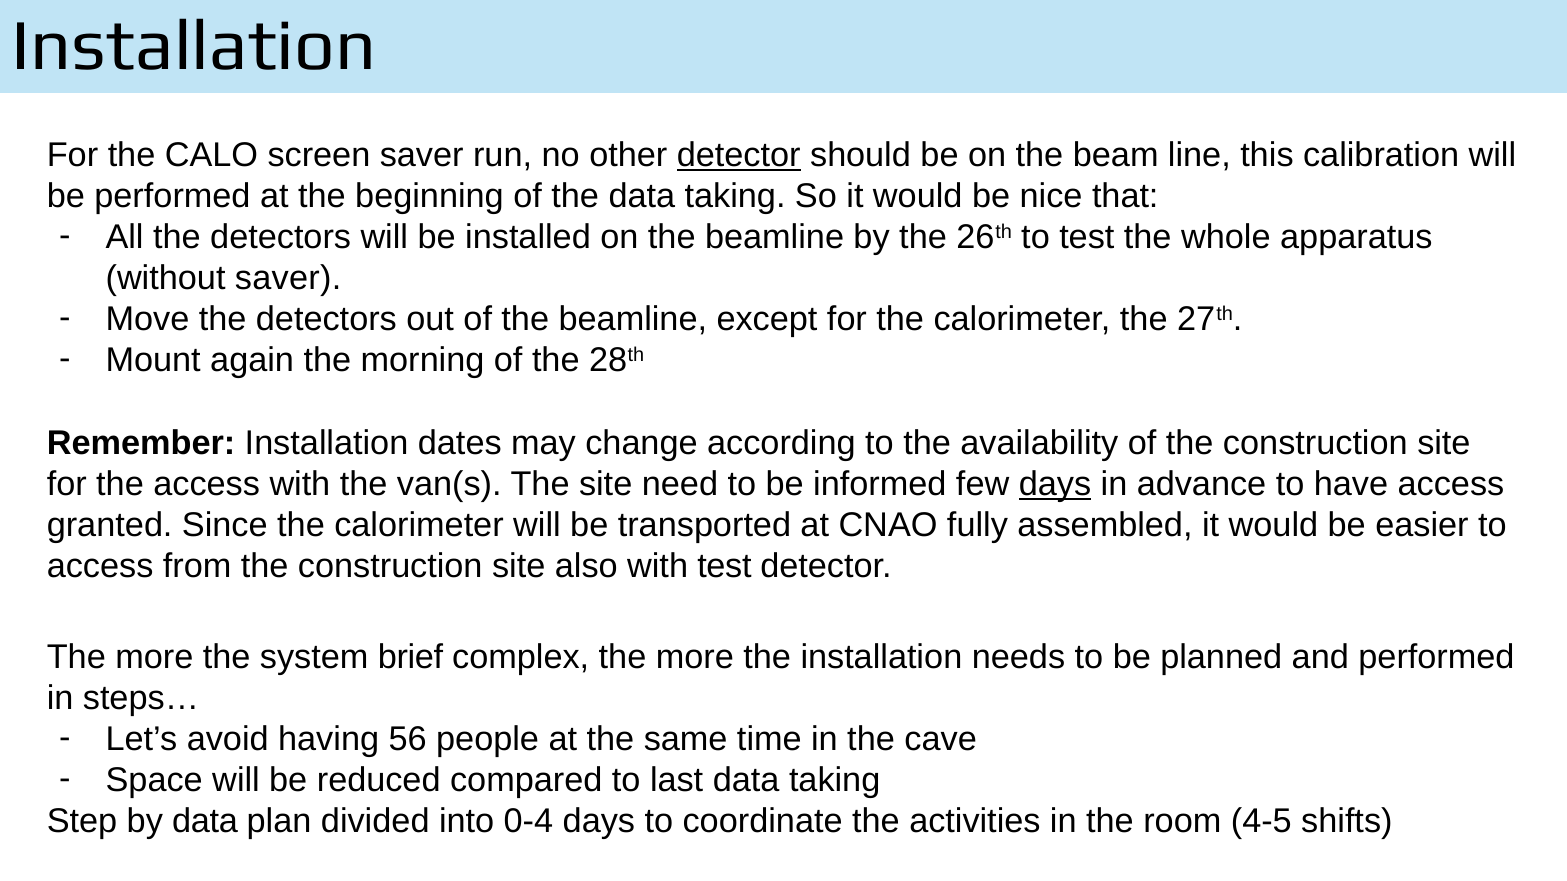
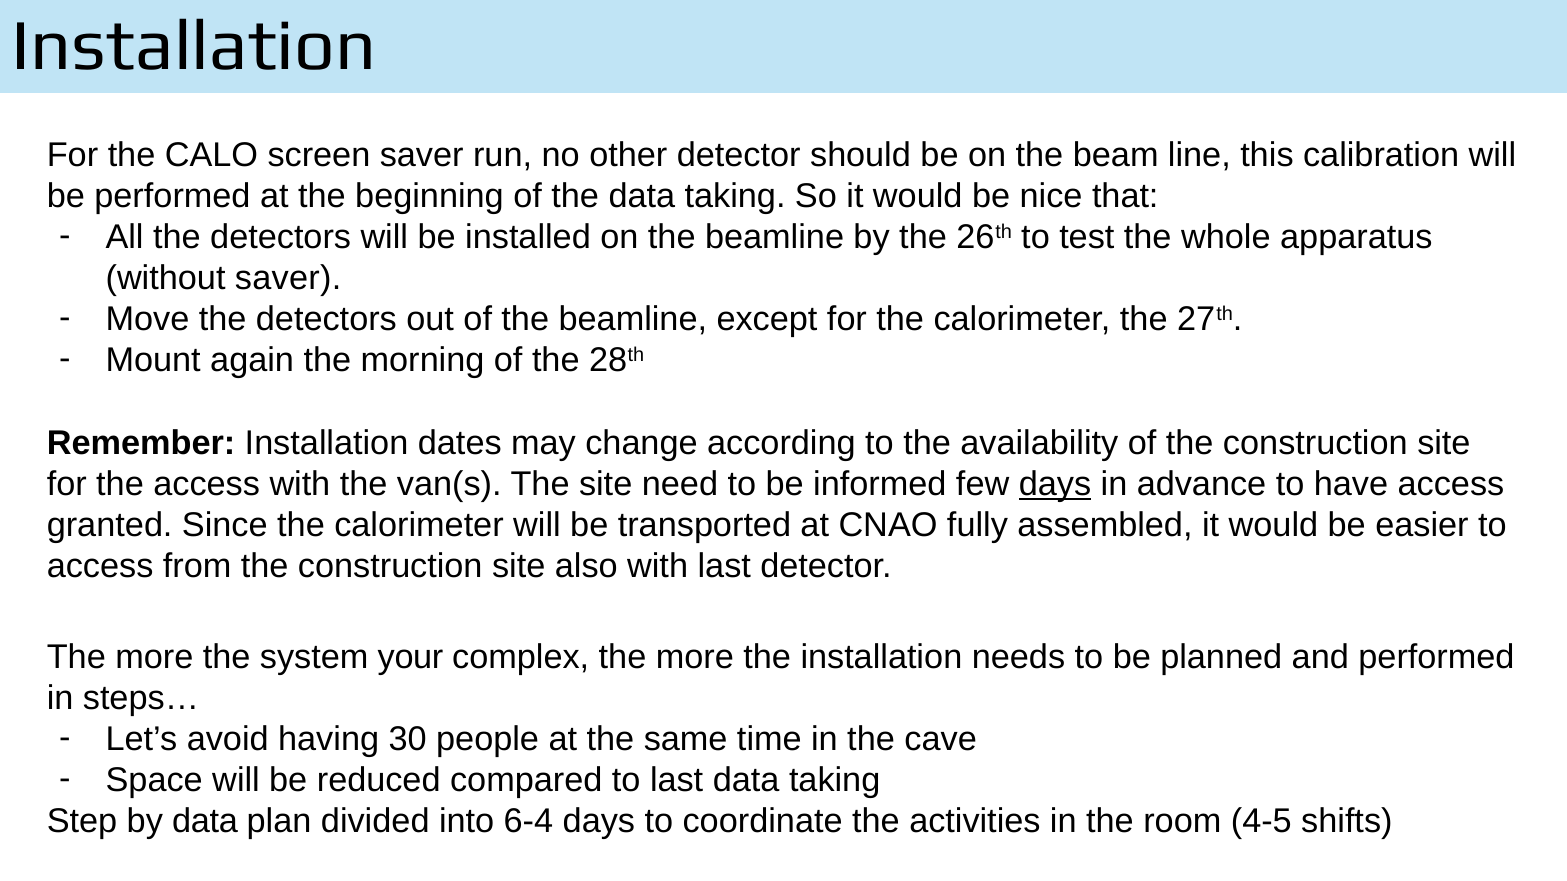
detector at (739, 155) underline: present -> none
with test: test -> last
brief: brief -> your
56: 56 -> 30
0-4: 0-4 -> 6-4
